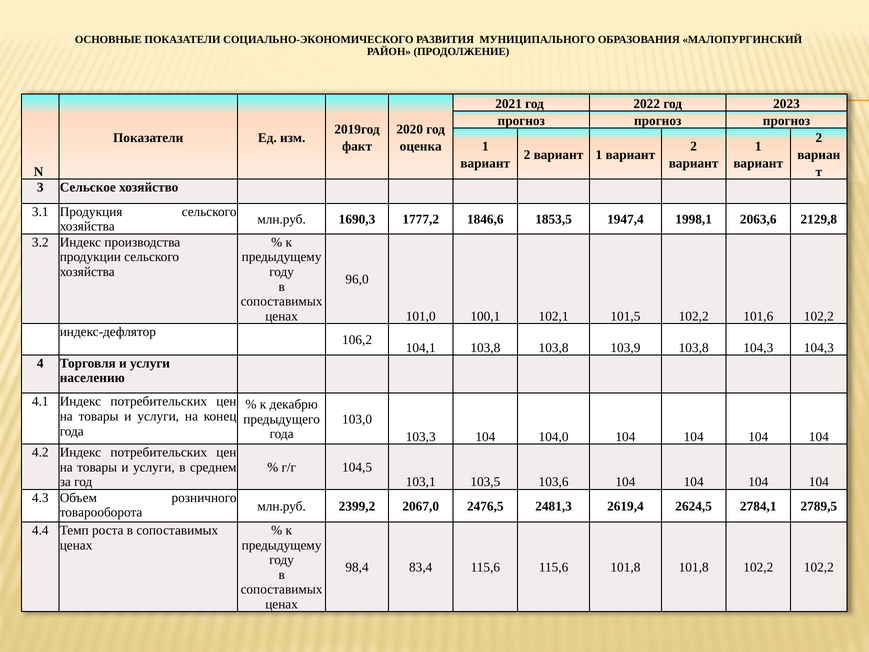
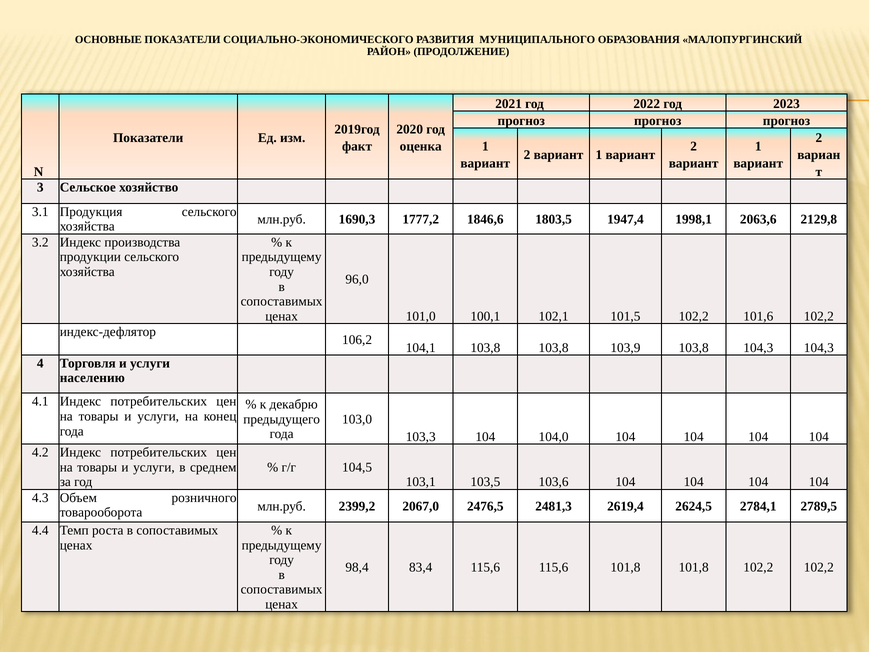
1853,5: 1853,5 -> 1803,5
